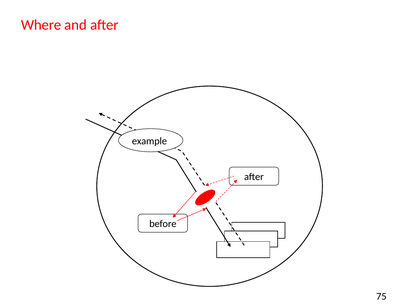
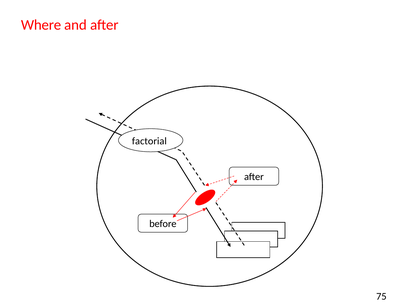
example: example -> factorial
